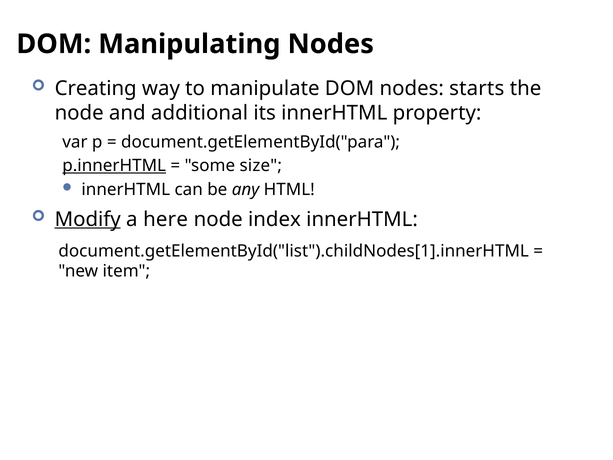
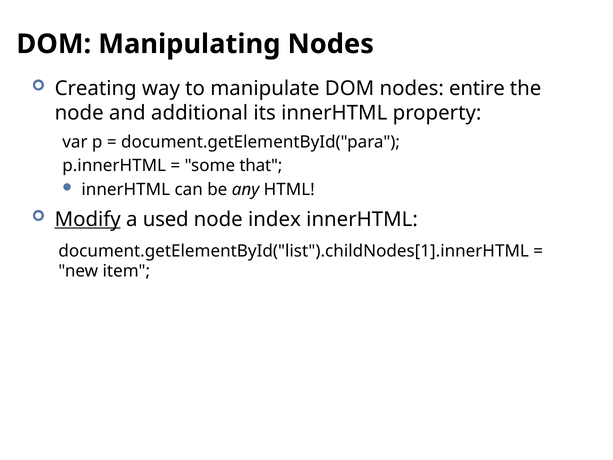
starts: starts -> entire
p.innerHTML underline: present -> none
size: size -> that
here: here -> used
